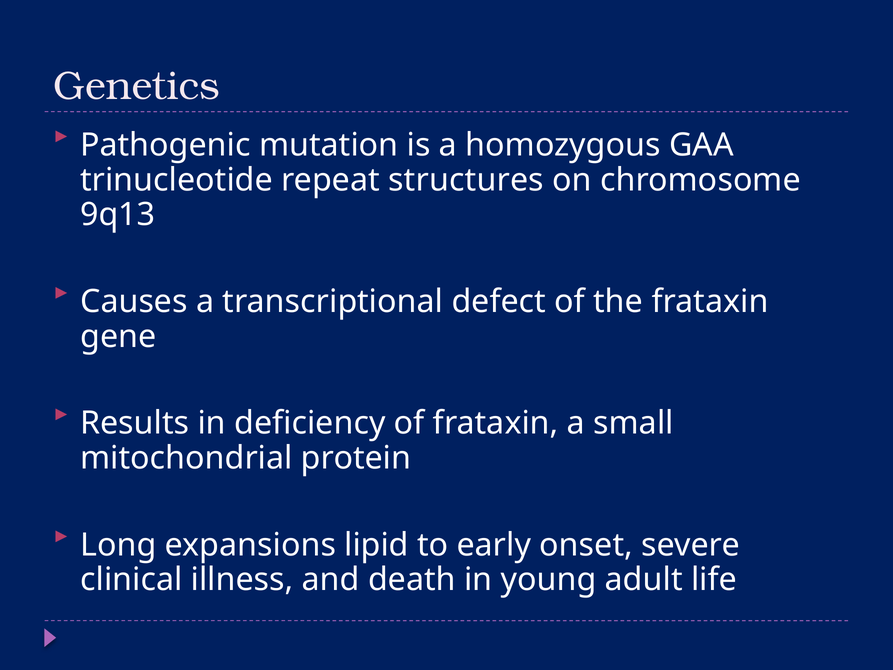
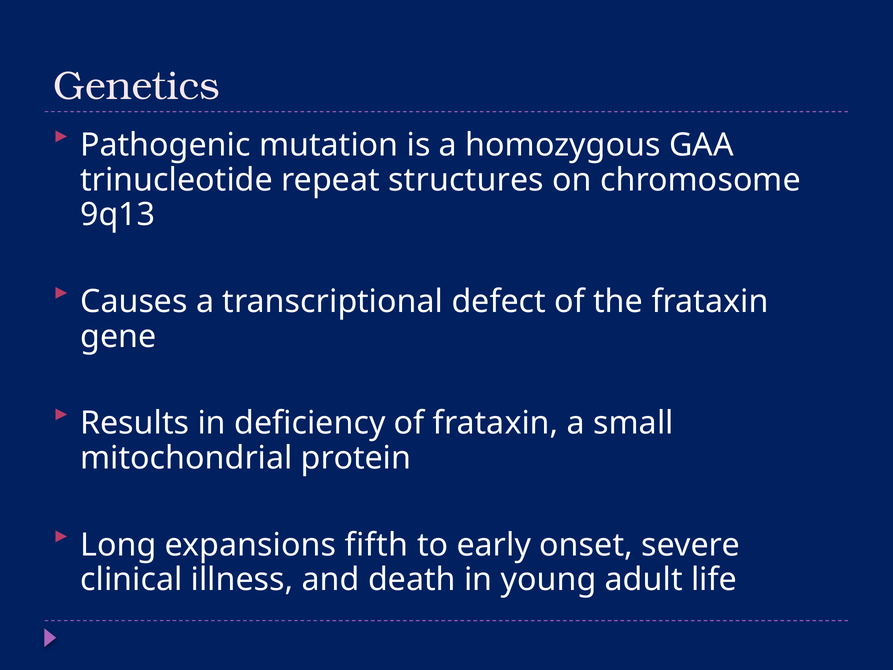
lipid: lipid -> fifth
